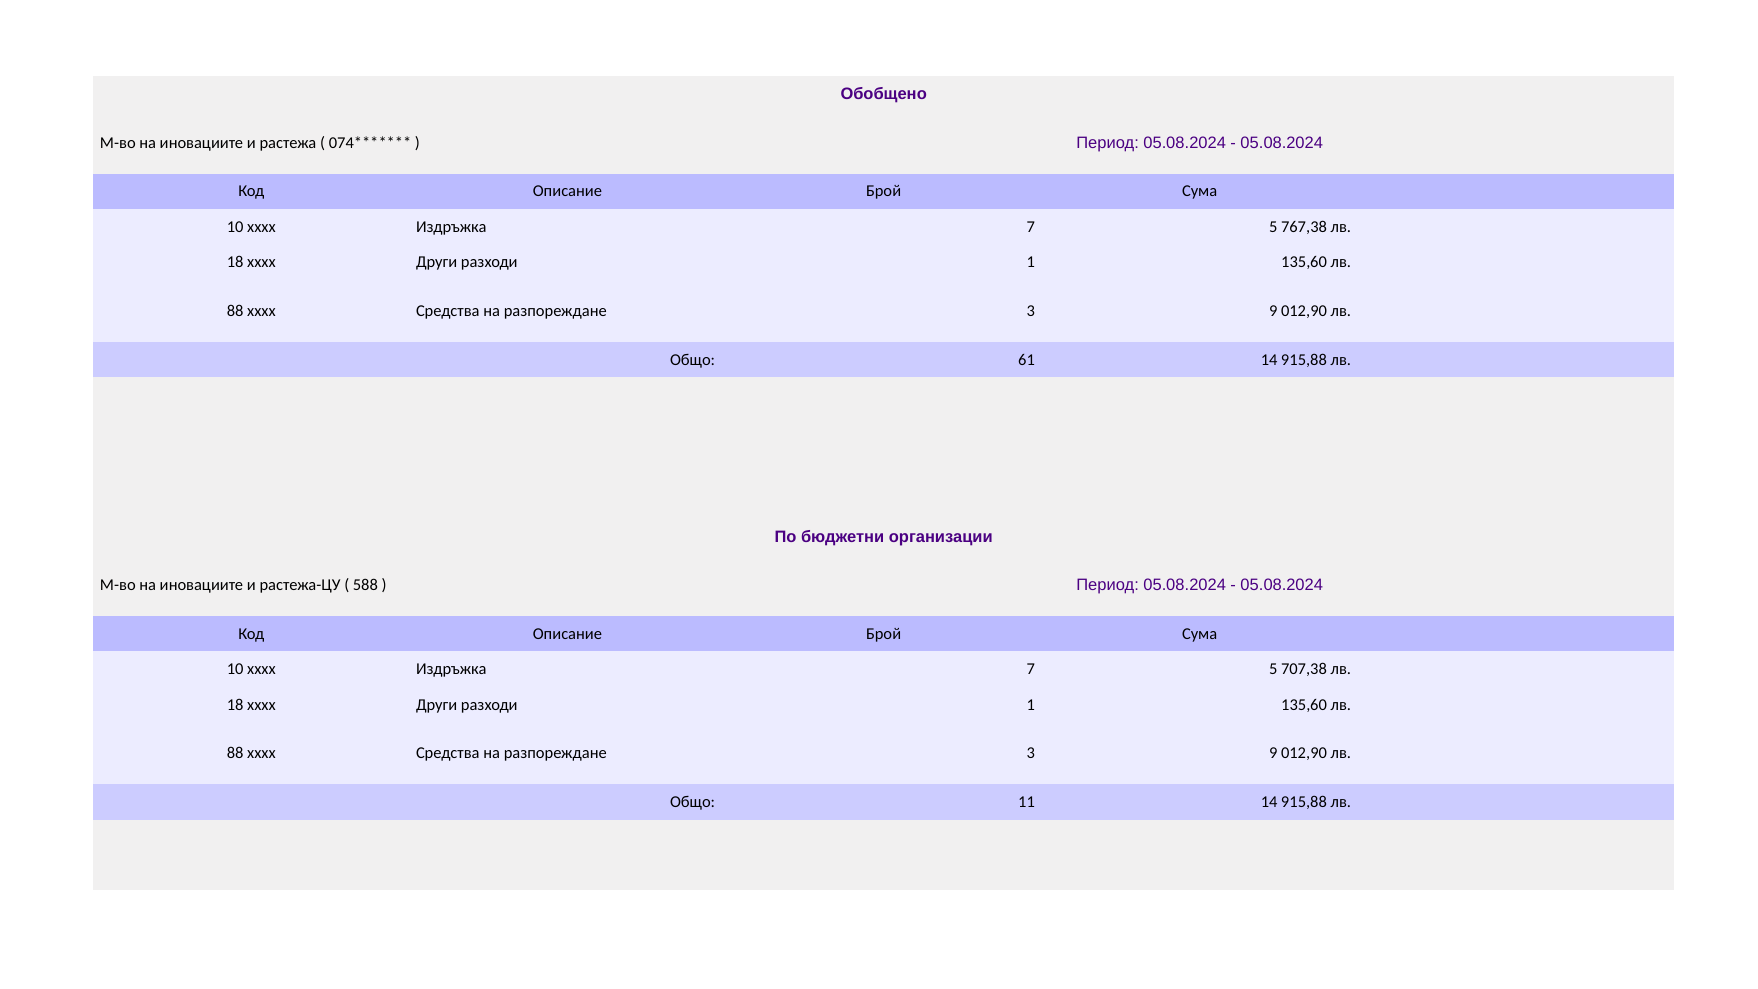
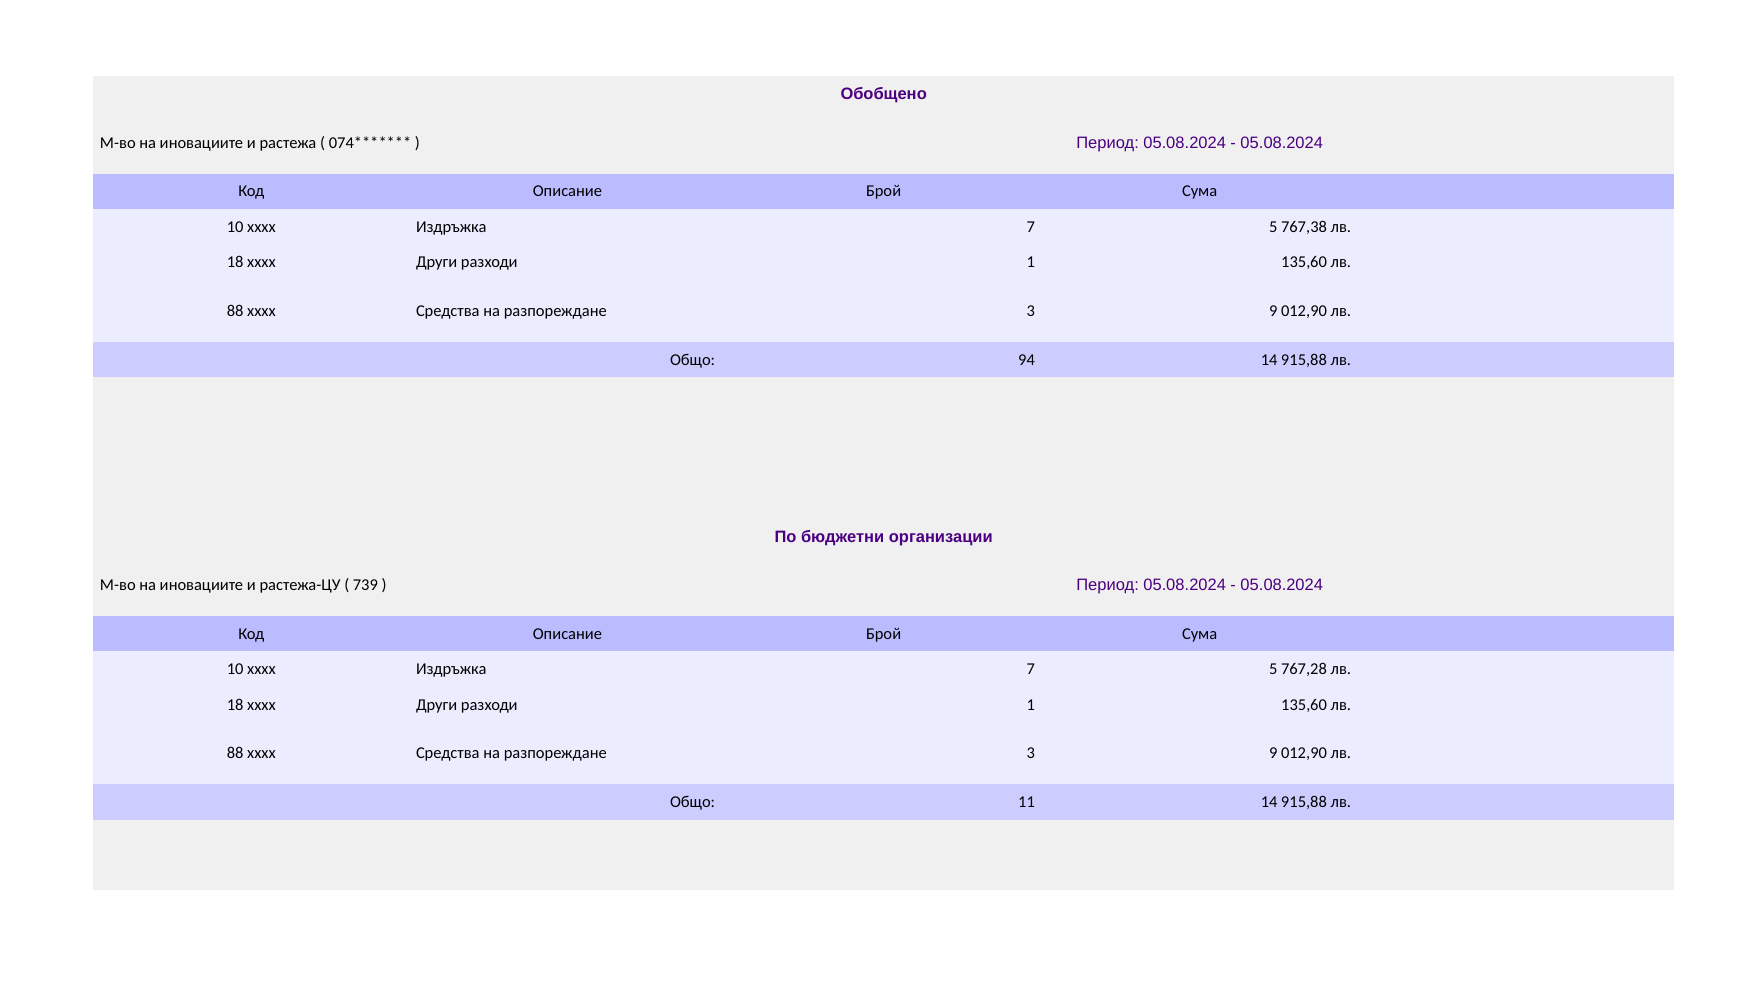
61: 61 -> 94
588: 588 -> 739
707,38: 707,38 -> 767,28
